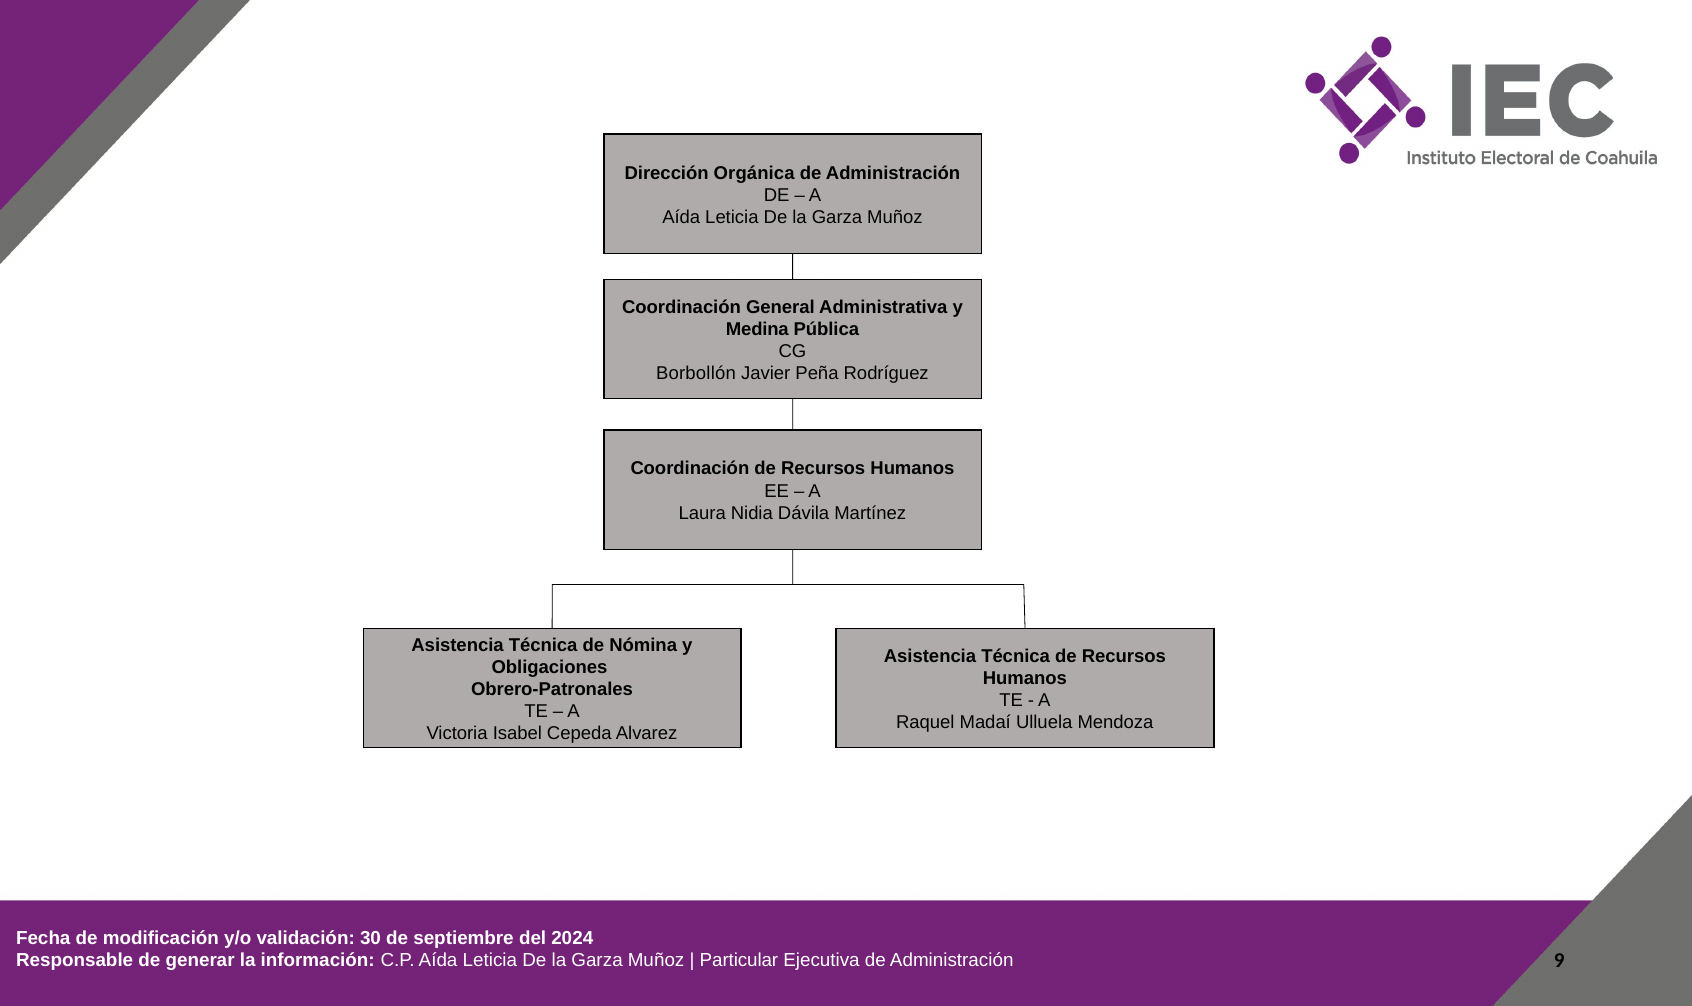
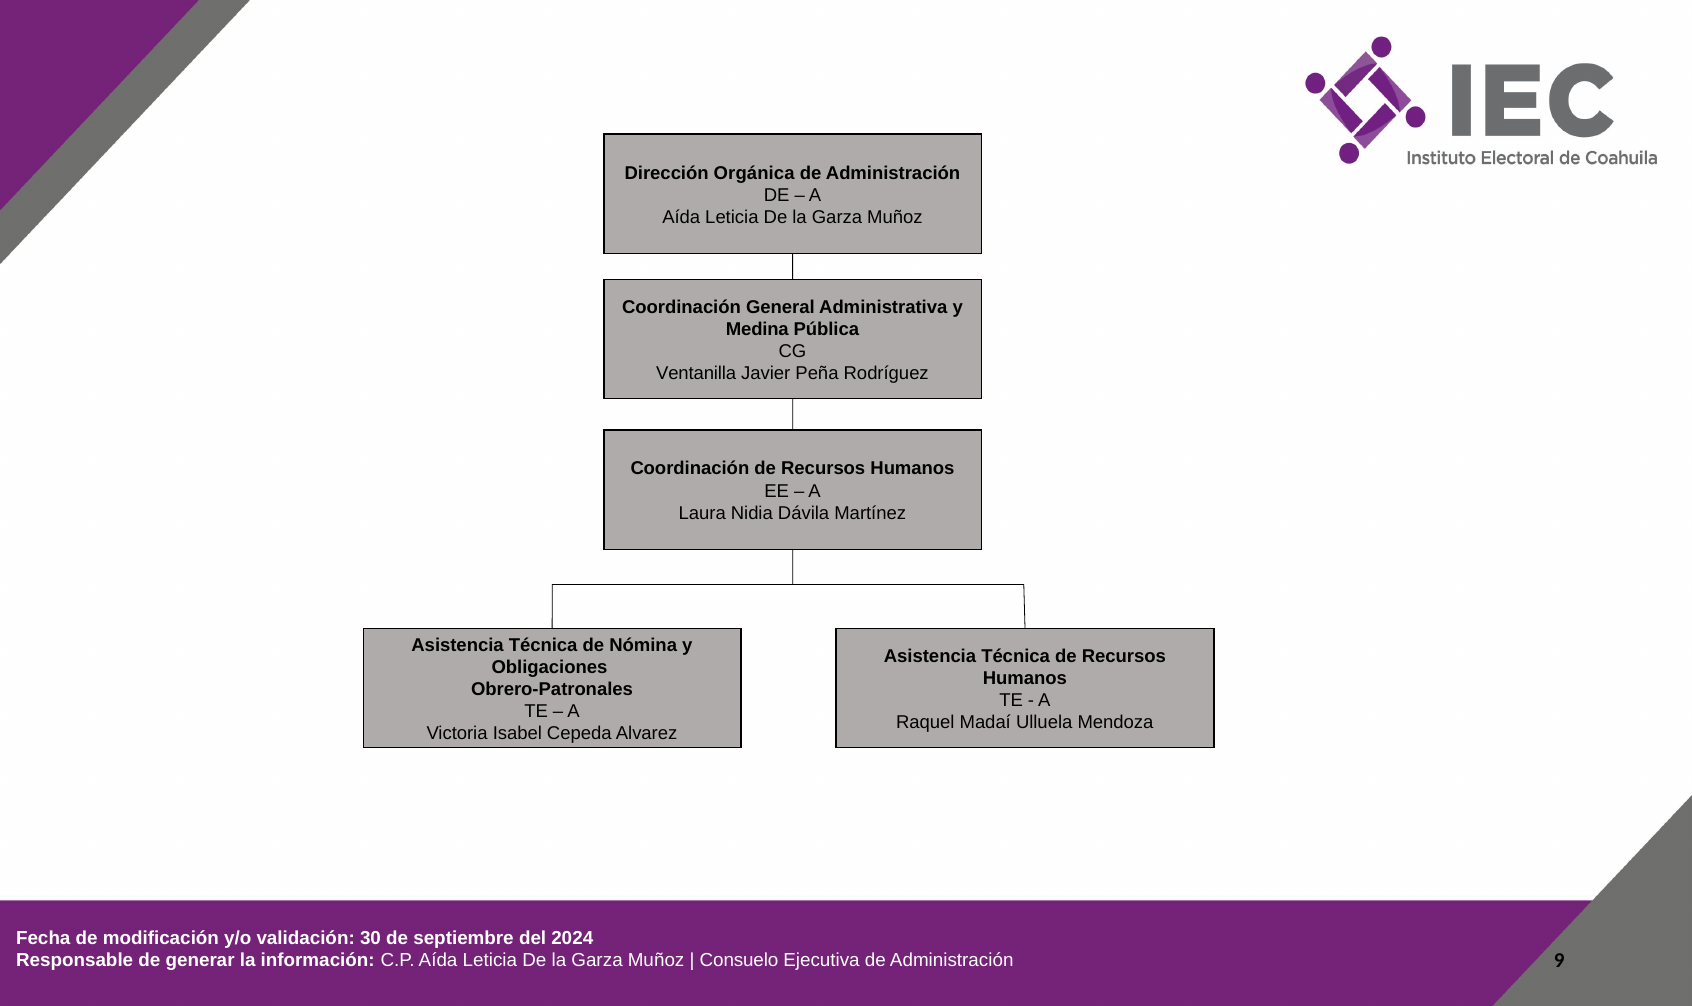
Borbollón: Borbollón -> Ventanilla
Particular: Particular -> Consuelo
